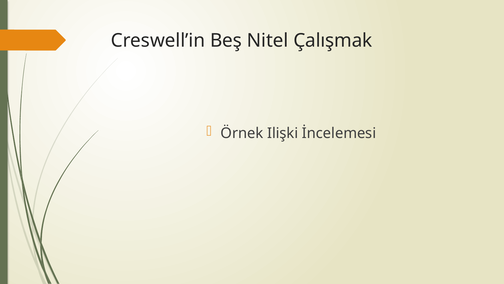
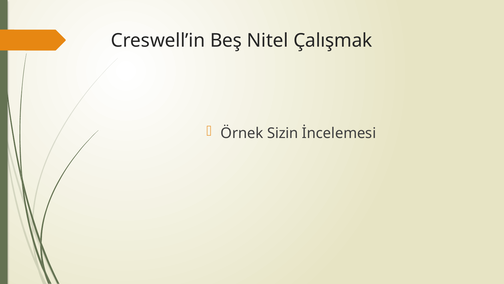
Ilişki: Ilişki -> Sizin
